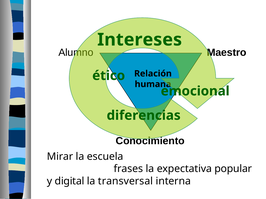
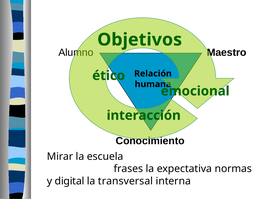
Intereses: Intereses -> Objetivos
diferencias: diferencias -> interacción
popular: popular -> normas
